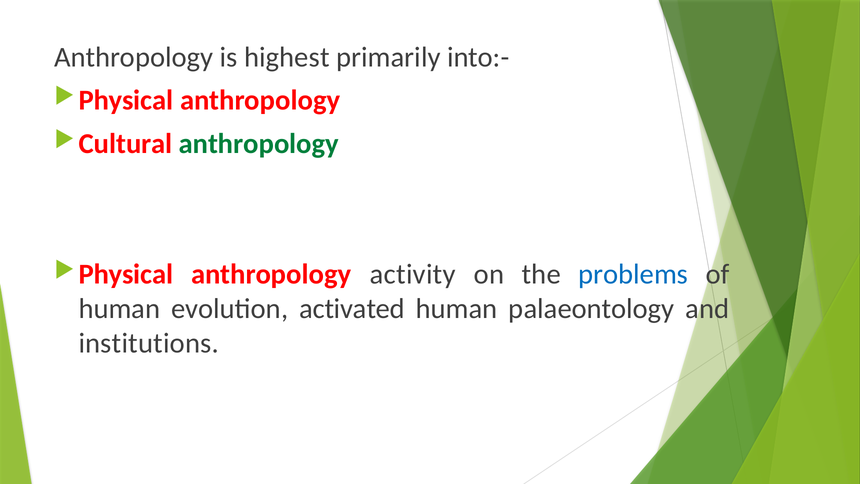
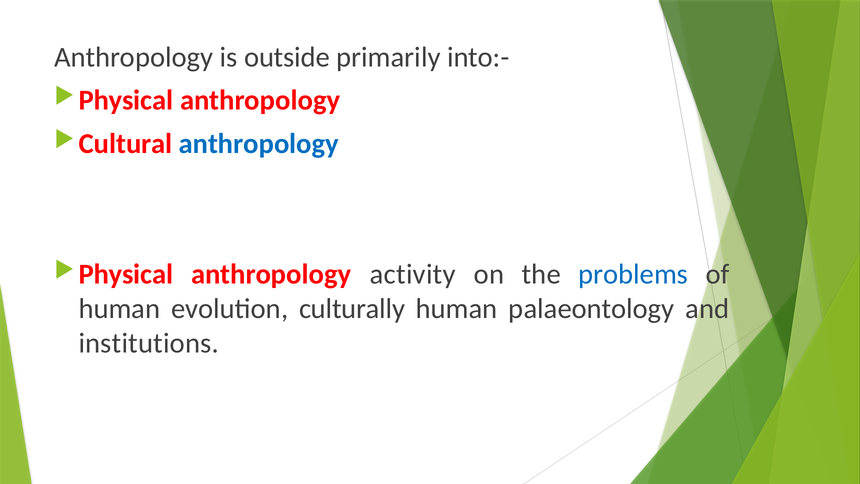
highest: highest -> outside
anthropology at (259, 144) colour: green -> blue
activated: activated -> culturally
